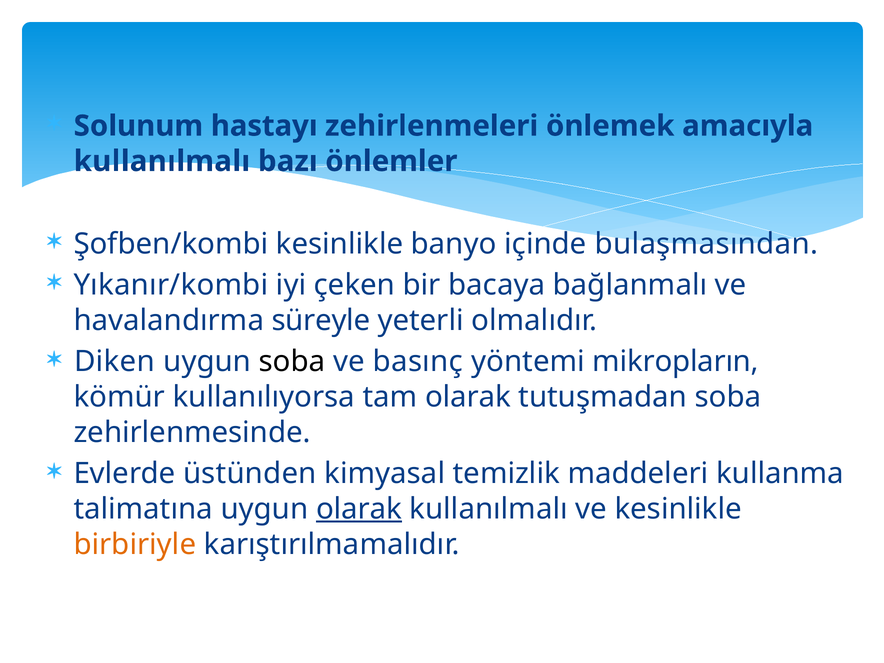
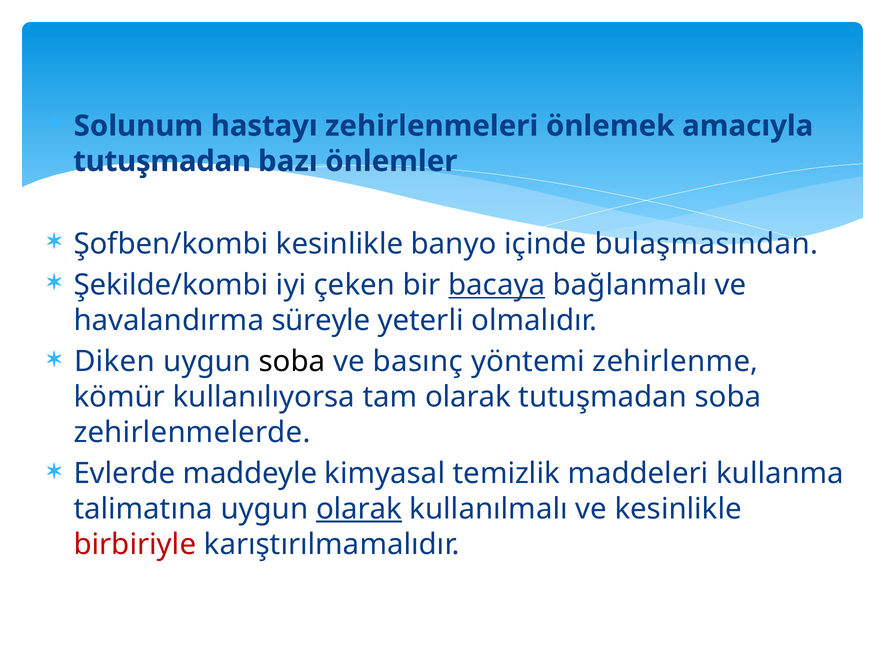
kullanılmalı at (162, 161): kullanılmalı -> tutuşmadan
Yıkanır/kombi: Yıkanır/kombi -> Şekilde/kombi
bacaya underline: none -> present
mikropların: mikropların -> zehirlenme
zehirlenmesinde: zehirlenmesinde -> zehirlenmelerde
üstünden: üstünden -> maddeyle
birbiriyle colour: orange -> red
